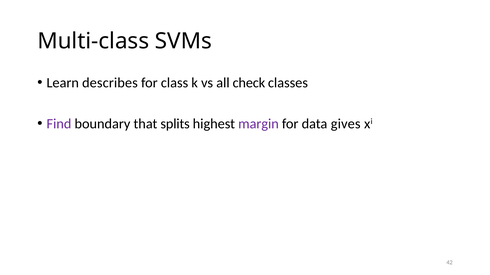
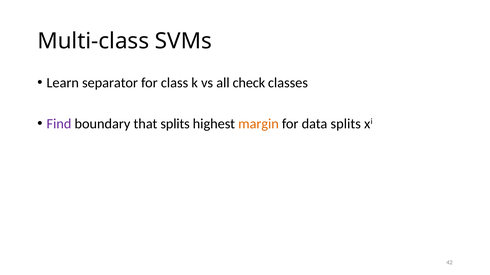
describes: describes -> separator
margin colour: purple -> orange
data gives: gives -> splits
